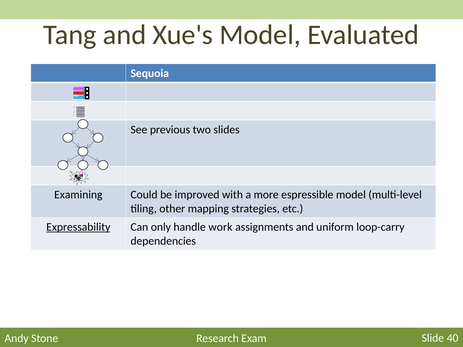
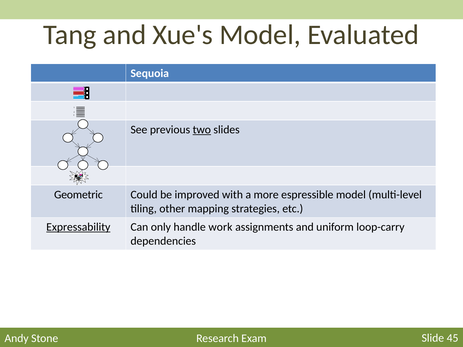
two underline: none -> present
Examining: Examining -> Geometric
40: 40 -> 45
